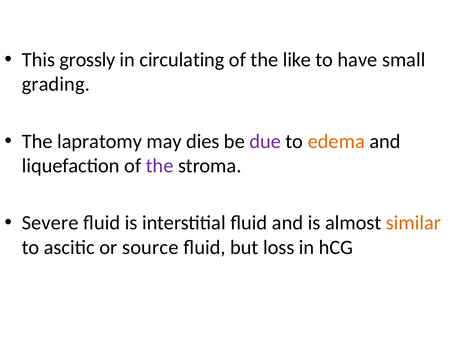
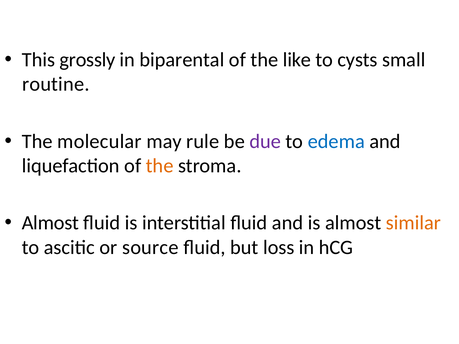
circulating: circulating -> biparental
have: have -> cysts
grading: grading -> routine
lapratomy: lapratomy -> molecular
dies: dies -> rule
edema colour: orange -> blue
the at (160, 166) colour: purple -> orange
Severe at (50, 223): Severe -> Almost
